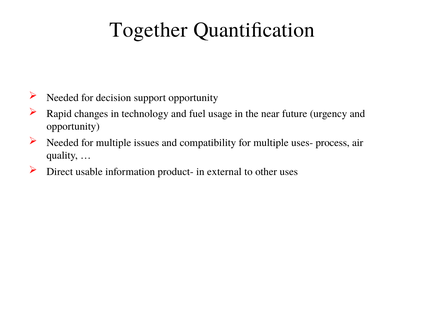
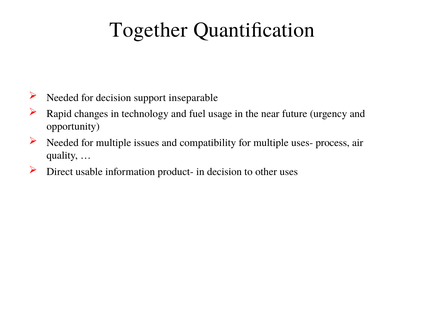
support opportunity: opportunity -> inseparable
in external: external -> decision
